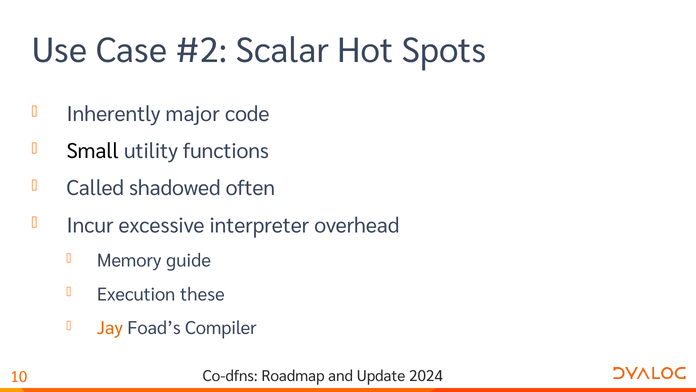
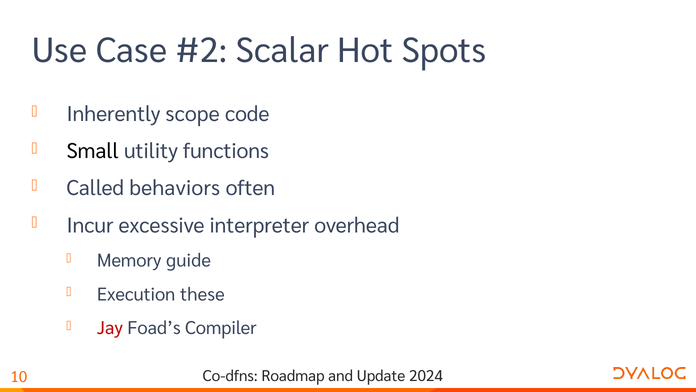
major: major -> scope
shadowed: shadowed -> behaviors
Jay colour: orange -> red
